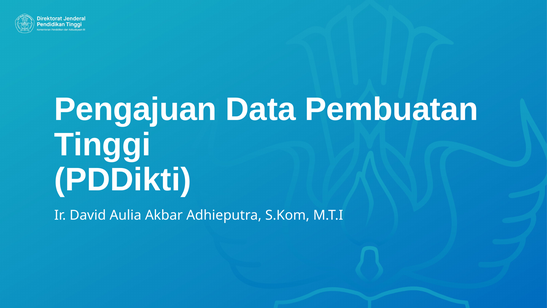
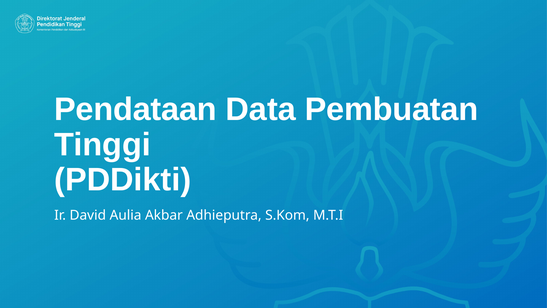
Pengajuan: Pengajuan -> Pendataan
